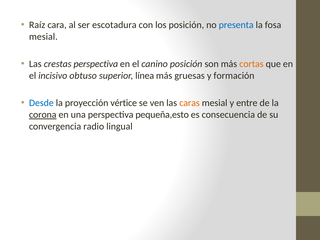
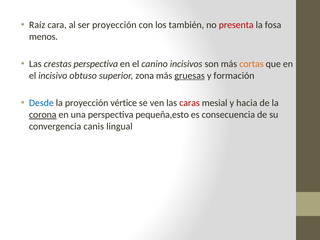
ser escotadura: escotadura -> proyección
los posición: posición -> también
presenta colour: blue -> red
mesial at (43, 37): mesial -> menos
canino posición: posición -> incisivos
línea: línea -> zona
gruesas underline: none -> present
caras colour: orange -> red
entre: entre -> hacia
radio: radio -> canis
